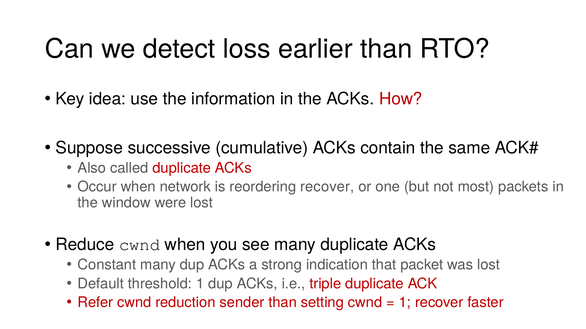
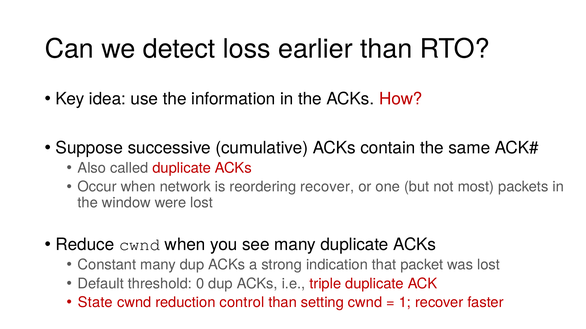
threshold 1: 1 -> 0
Refer: Refer -> State
sender: sender -> control
